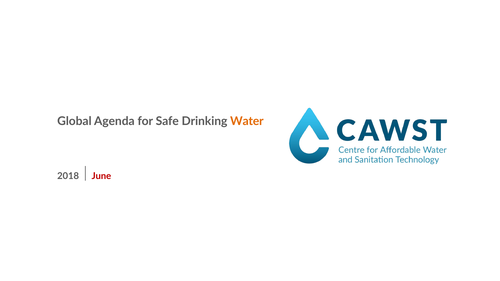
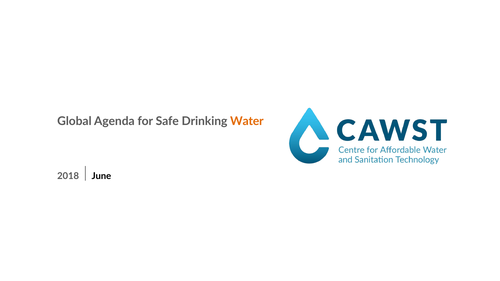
June colour: red -> black
